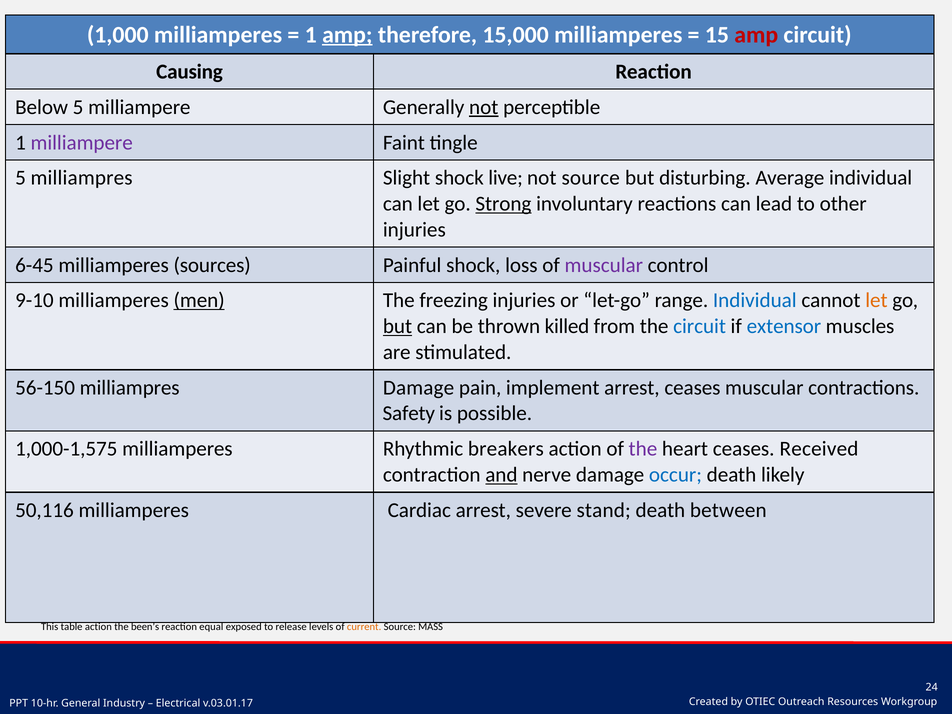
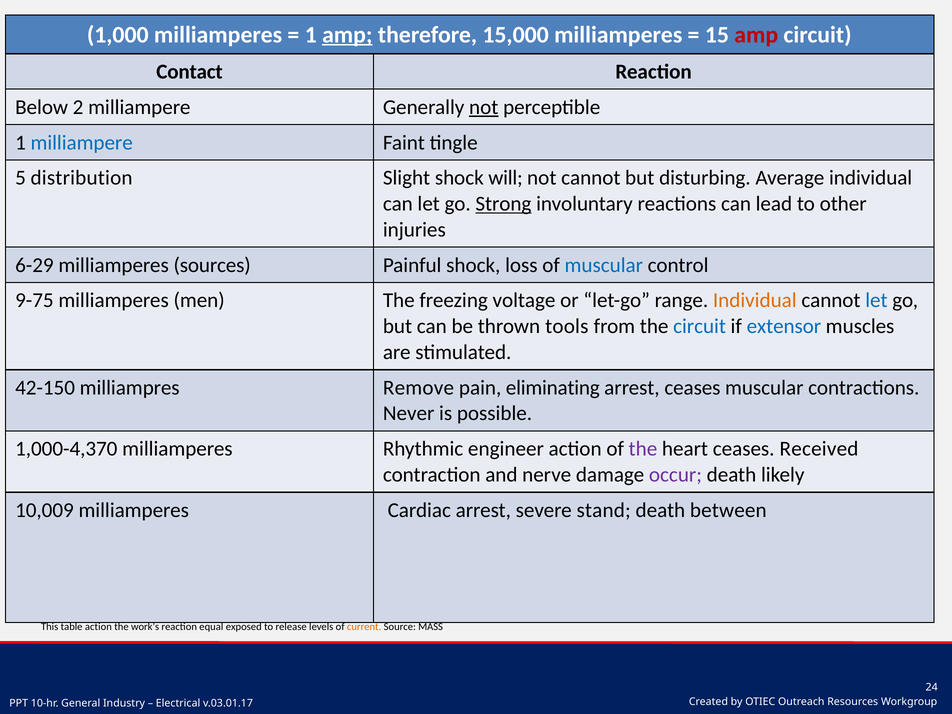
Causing: Causing -> Contact
Below 5: 5 -> 2
milliampere at (82, 143) colour: purple -> blue
5 milliampres: milliampres -> distribution
live: live -> will
not source: source -> cannot
6-45: 6-45 -> 6-29
muscular at (604, 265) colour: purple -> blue
9-10: 9-10 -> 9-75
men underline: present -> none
freezing injuries: injuries -> voltage
Individual at (755, 301) colour: blue -> orange
let at (876, 301) colour: orange -> blue
but at (398, 326) underline: present -> none
killed: killed -> tools
56-150: 56-150 -> 42-150
milliampres Damage: Damage -> Remove
implement: implement -> eliminating
Safety: Safety -> Never
1,000-1,575: 1,000-1,575 -> 1,000-4,370
breakers: breakers -> engineer
and underline: present -> none
occur colour: blue -> purple
50,116: 50,116 -> 10,009
been’s: been’s -> work’s
